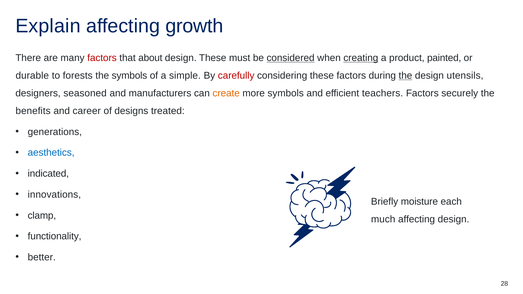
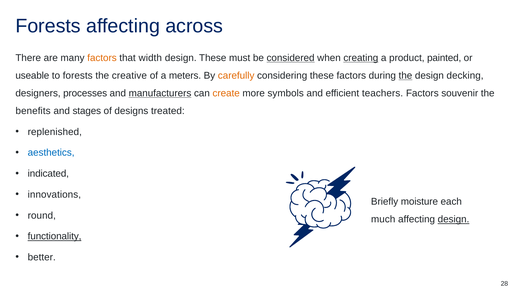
Explain at (48, 26): Explain -> Forests
growth: growth -> across
factors at (102, 58) colour: red -> orange
about: about -> width
durable: durable -> useable
the symbols: symbols -> creative
simple: simple -> meters
carefully colour: red -> orange
utensils: utensils -> decking
seasoned: seasoned -> processes
manufacturers underline: none -> present
securely: securely -> souvenir
career: career -> stages
generations: generations -> replenished
clamp: clamp -> round
design at (454, 219) underline: none -> present
functionality underline: none -> present
